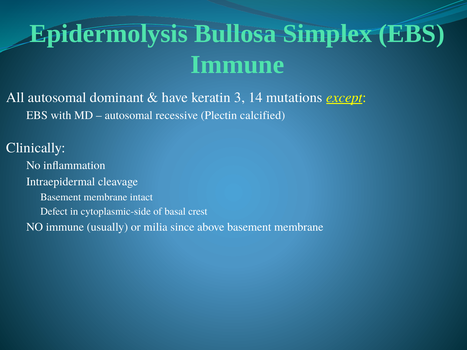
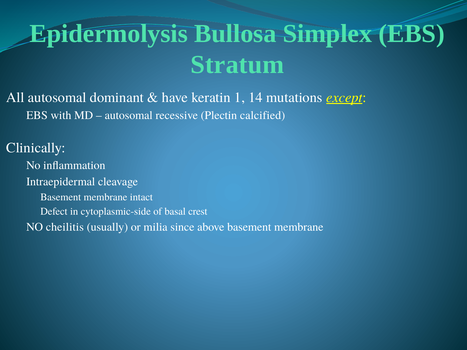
Immune at (237, 65): Immune -> Stratum
3: 3 -> 1
NO immune: immune -> cheilitis
